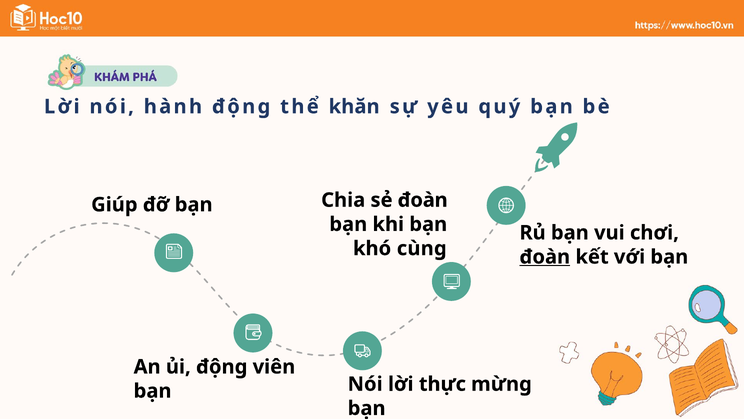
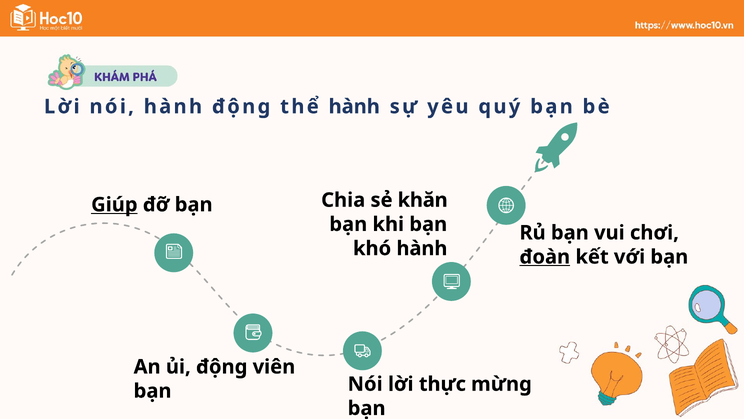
thể khăn: khăn -> hành
sẻ đoàn: đoàn -> khăn
Giúp underline: none -> present
khó cùng: cùng -> hành
